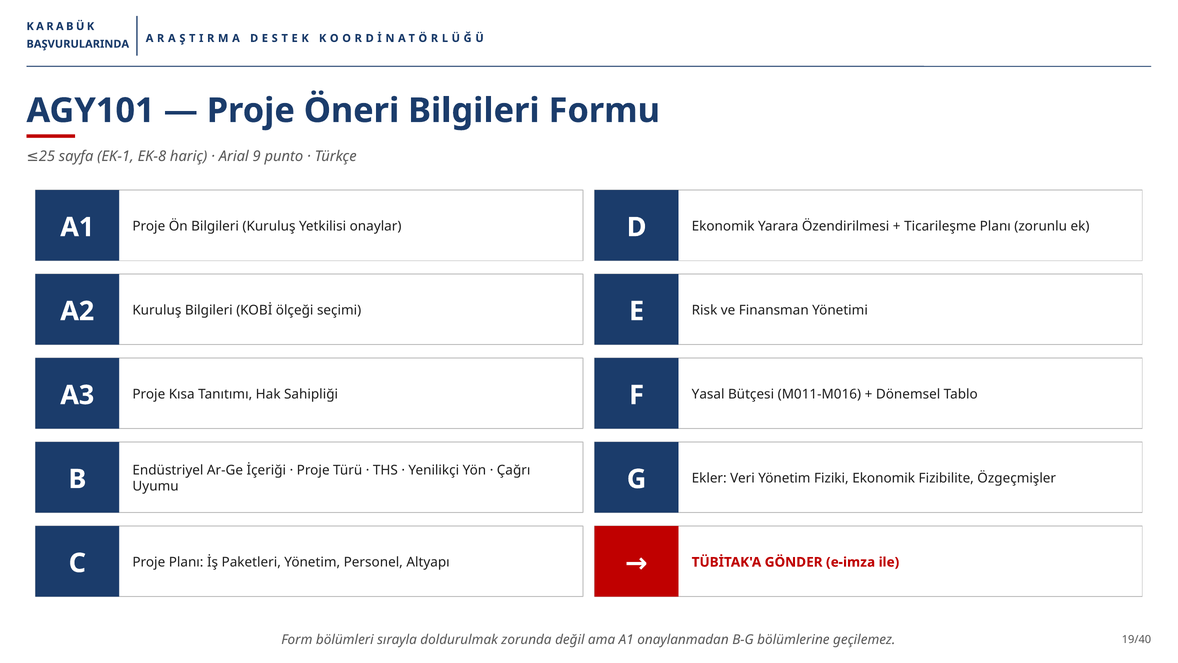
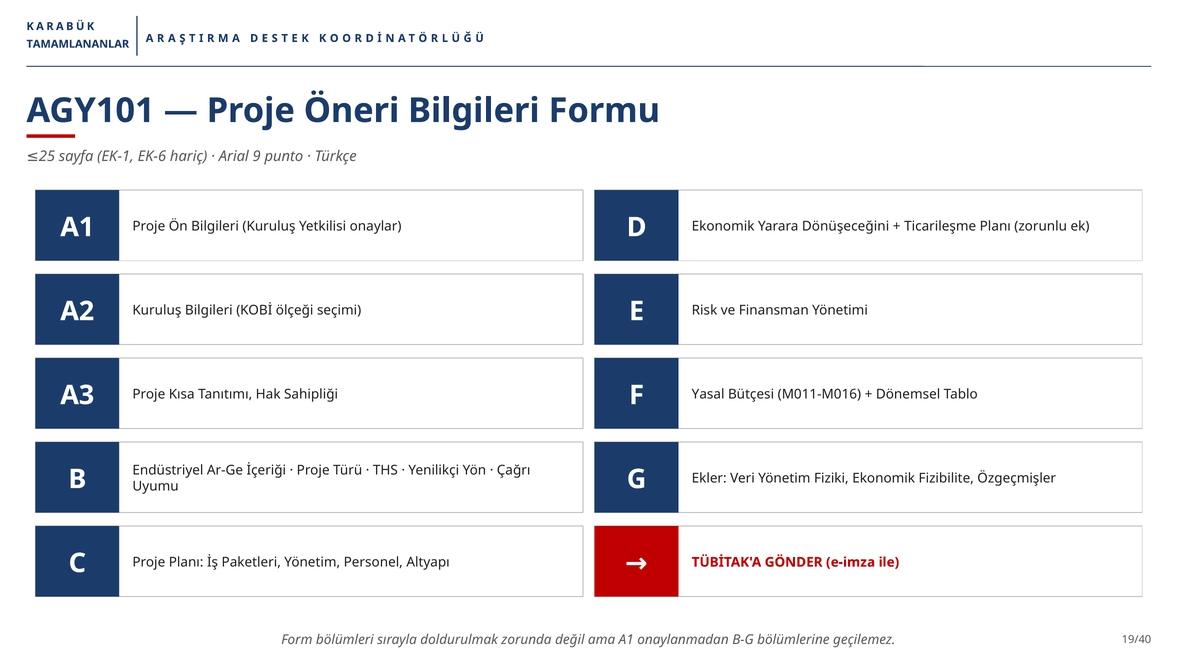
BAŞVURULARINDA: BAŞVURULARINDA -> TAMAMLANANLAR
EK-8: EK-8 -> EK-6
Özendirilmesi: Özendirilmesi -> Dönüşeceğini
